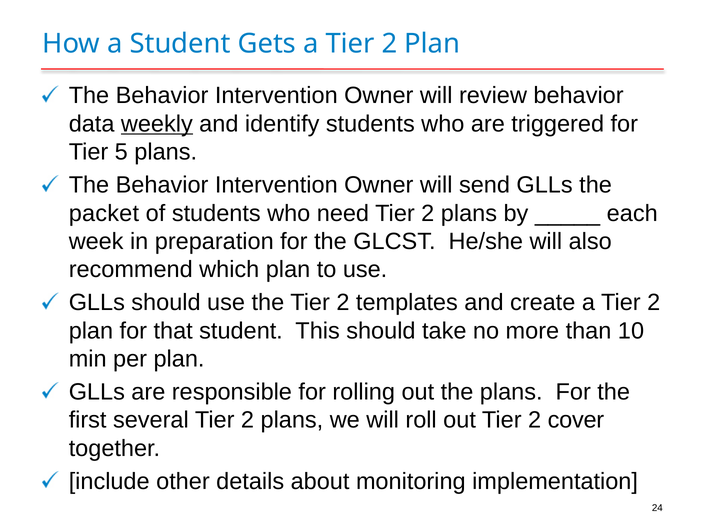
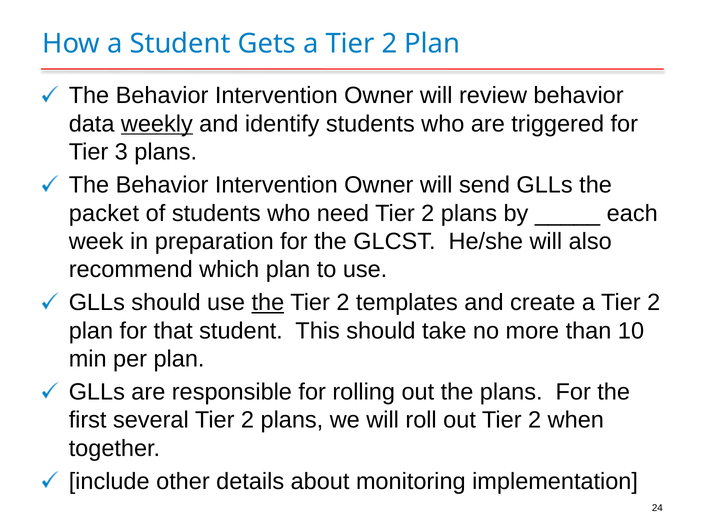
5: 5 -> 3
the at (268, 302) underline: none -> present
cover: cover -> when
